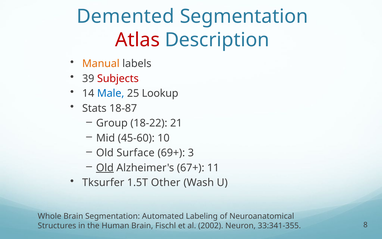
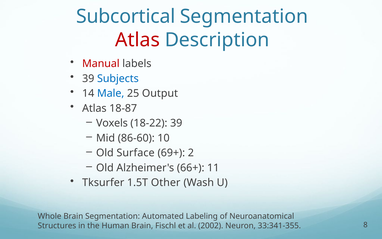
Demented: Demented -> Subcortical
Manual colour: orange -> red
Subjects colour: red -> blue
Lookup: Lookup -> Output
Stats at (94, 108): Stats -> Atlas
Group: Group -> Voxels
18-22 21: 21 -> 39
45-60: 45-60 -> 86-60
3: 3 -> 2
Old at (105, 168) underline: present -> none
67+: 67+ -> 66+
